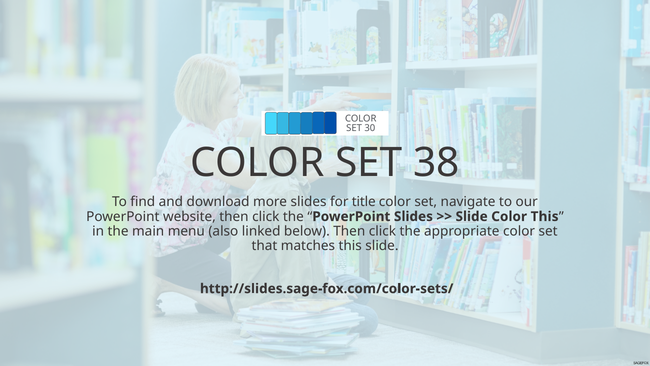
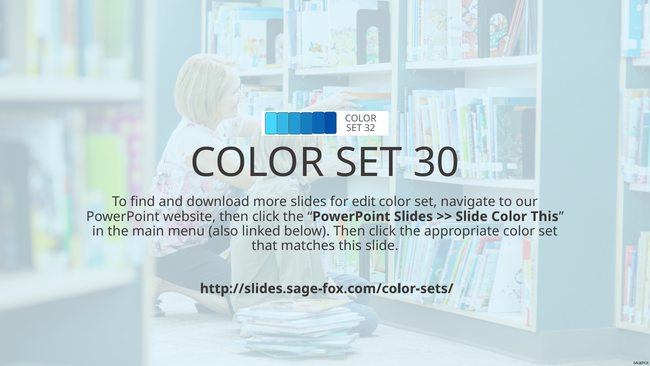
30: 30 -> 32
38: 38 -> 30
title: title -> edit
